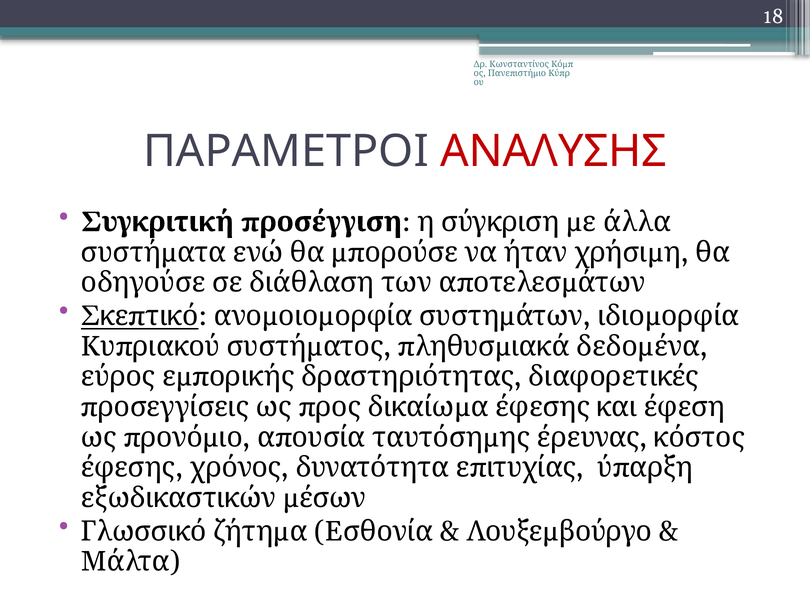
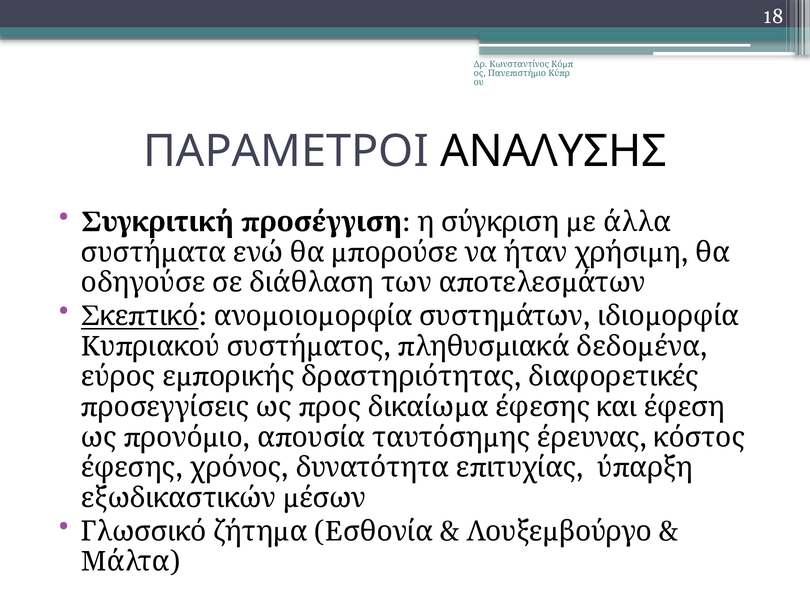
ΑΝΑΛΥΣΗΣ colour: red -> black
